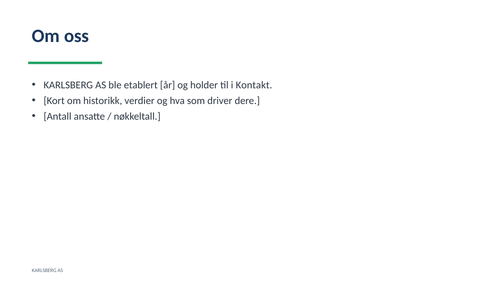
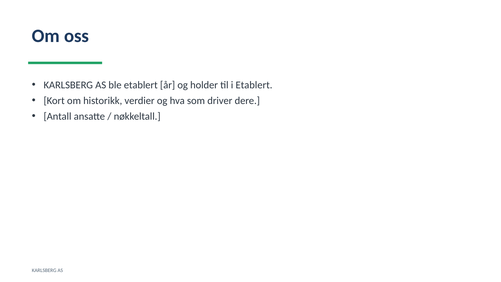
i Kontakt: Kontakt -> Etablert
